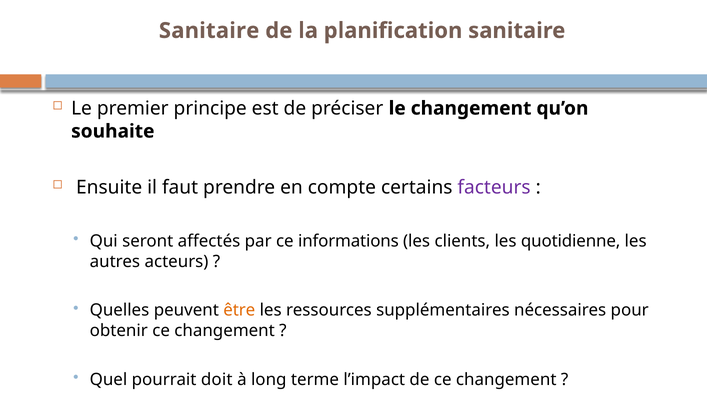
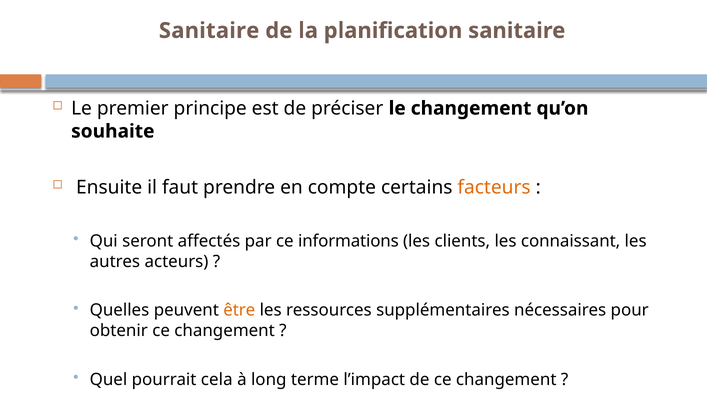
facteurs colour: purple -> orange
quotidienne: quotidienne -> connaissant
doit: doit -> cela
